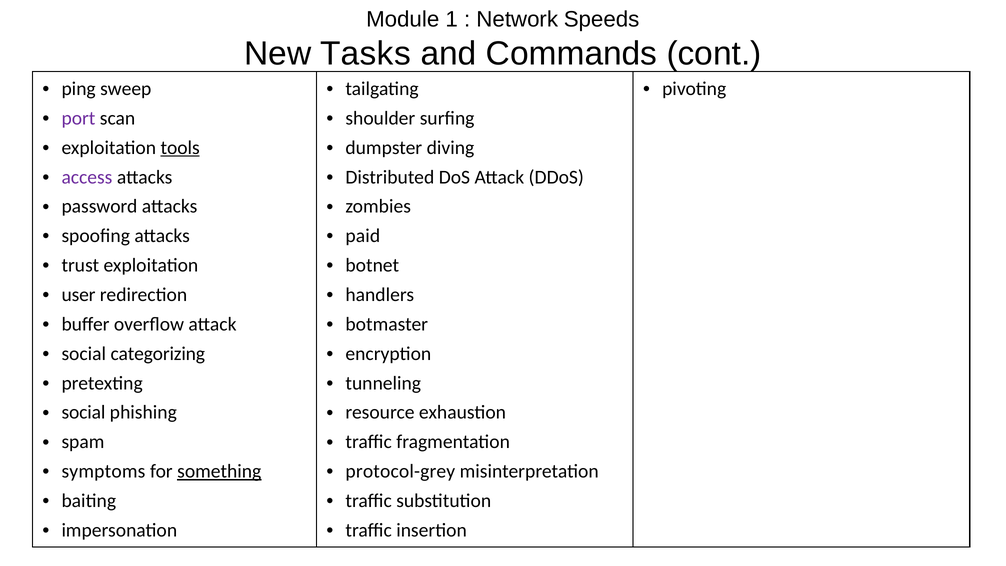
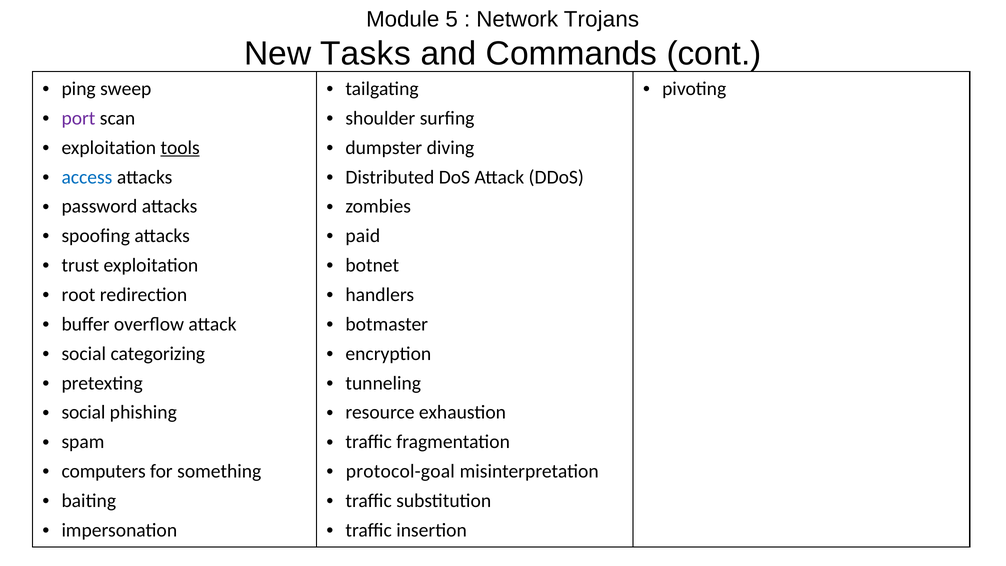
1: 1 -> 5
Speeds: Speeds -> Trojans
access colour: purple -> blue
user: user -> root
symptoms: symptoms -> computers
something underline: present -> none
protocol-grey: protocol-grey -> protocol-goal
